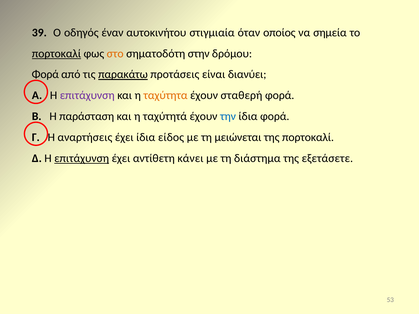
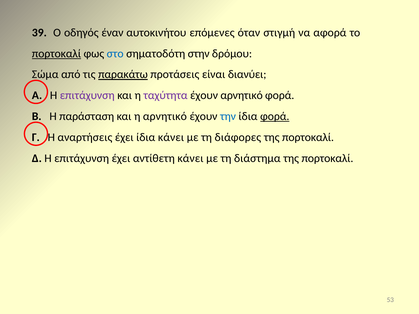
στιγμιαία: στιγμιαία -> επόμενες
οποίος: οποίος -> στιγμή
σημεία: σημεία -> αφορά
στο colour: orange -> blue
Φορά at (45, 75): Φορά -> Σώμα
ταχύτητα colour: orange -> purple
έχουν σταθερή: σταθερή -> αρνητικό
η ταχύτητά: ταχύτητά -> αρνητικό
φορά at (275, 116) underline: none -> present
ίδια είδος: είδος -> κάνει
μειώνεται: μειώνεται -> διάφορες
επιτάχυνση at (82, 158) underline: present -> none
εξετάσετε at (327, 158): εξετάσετε -> πορτοκαλί
